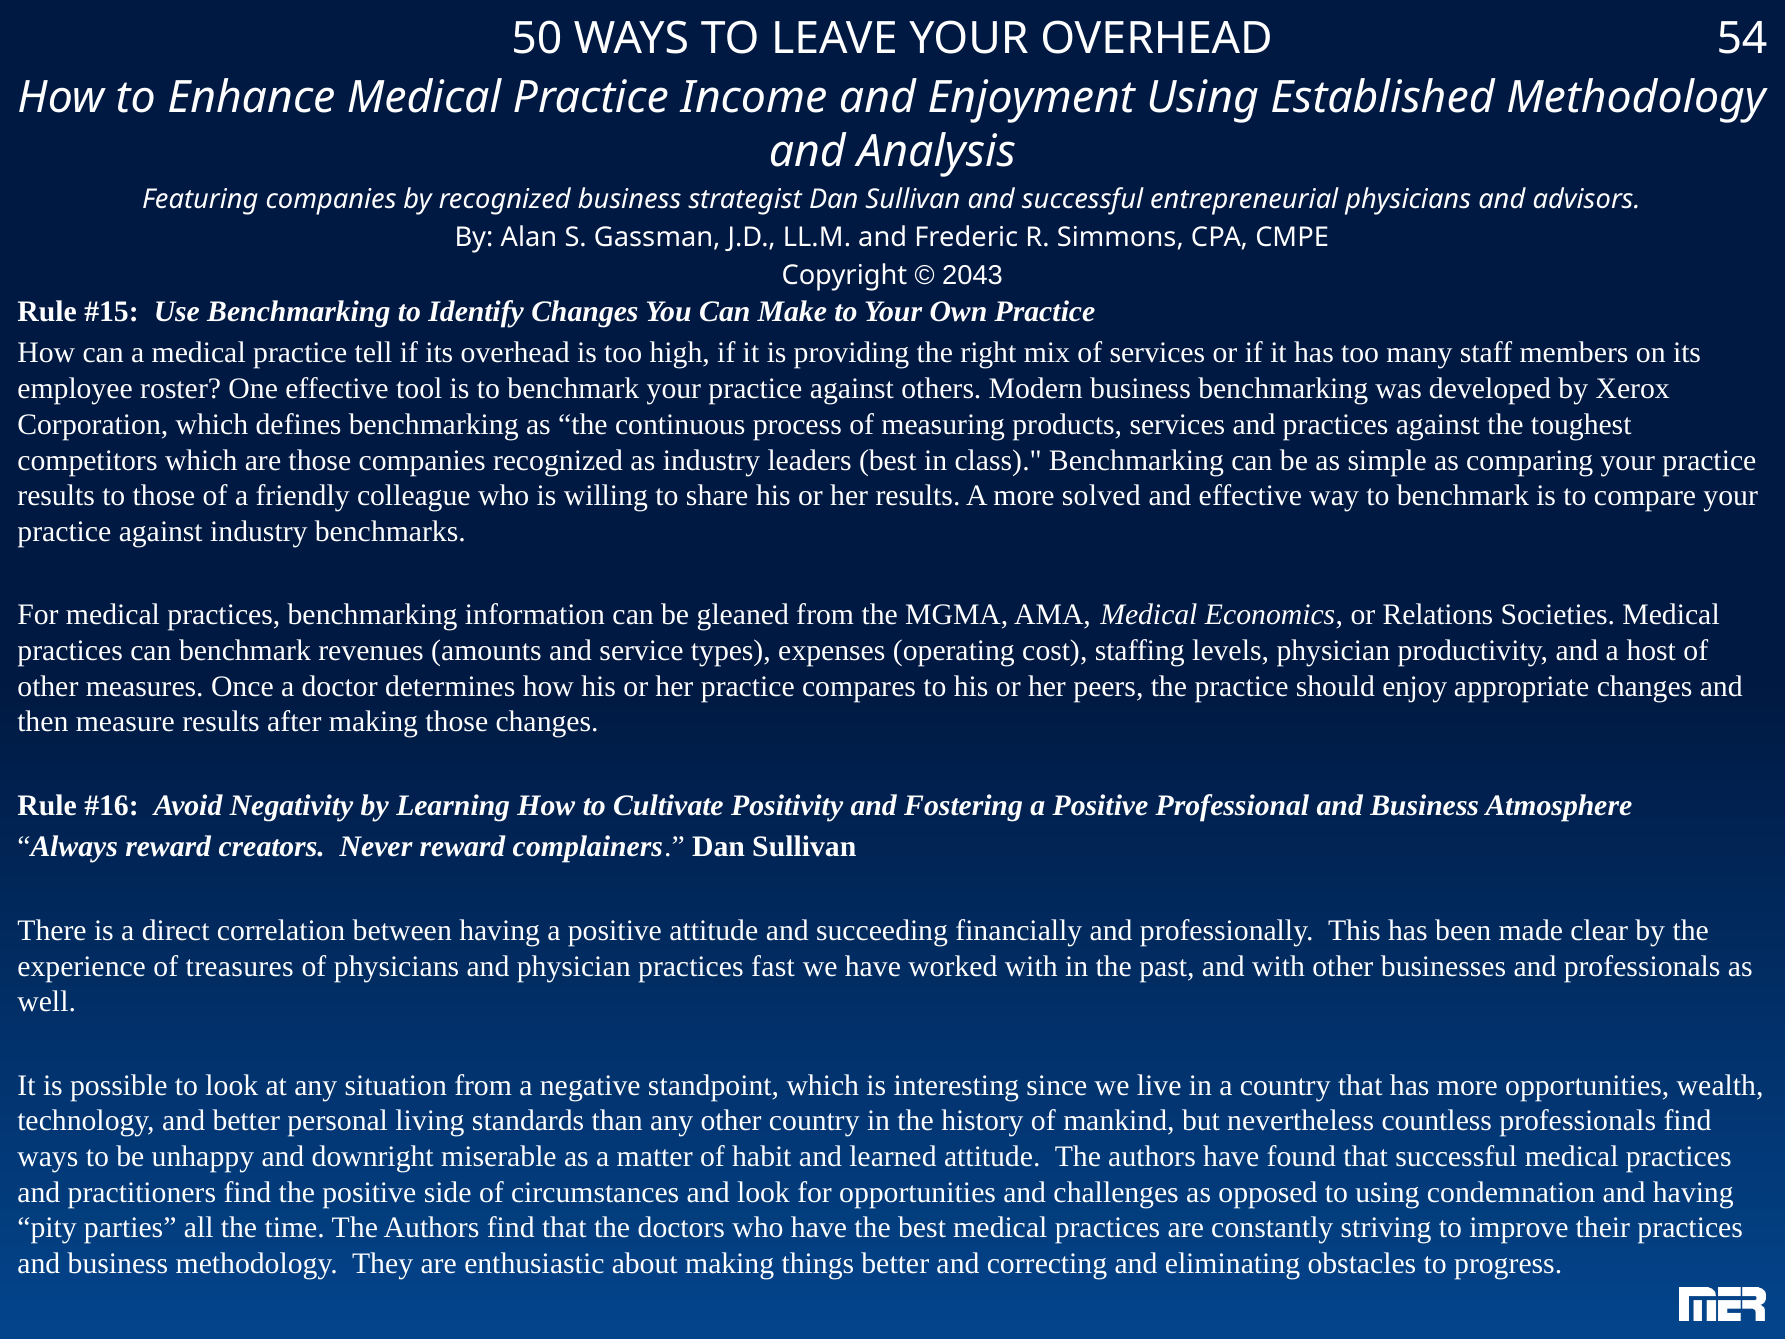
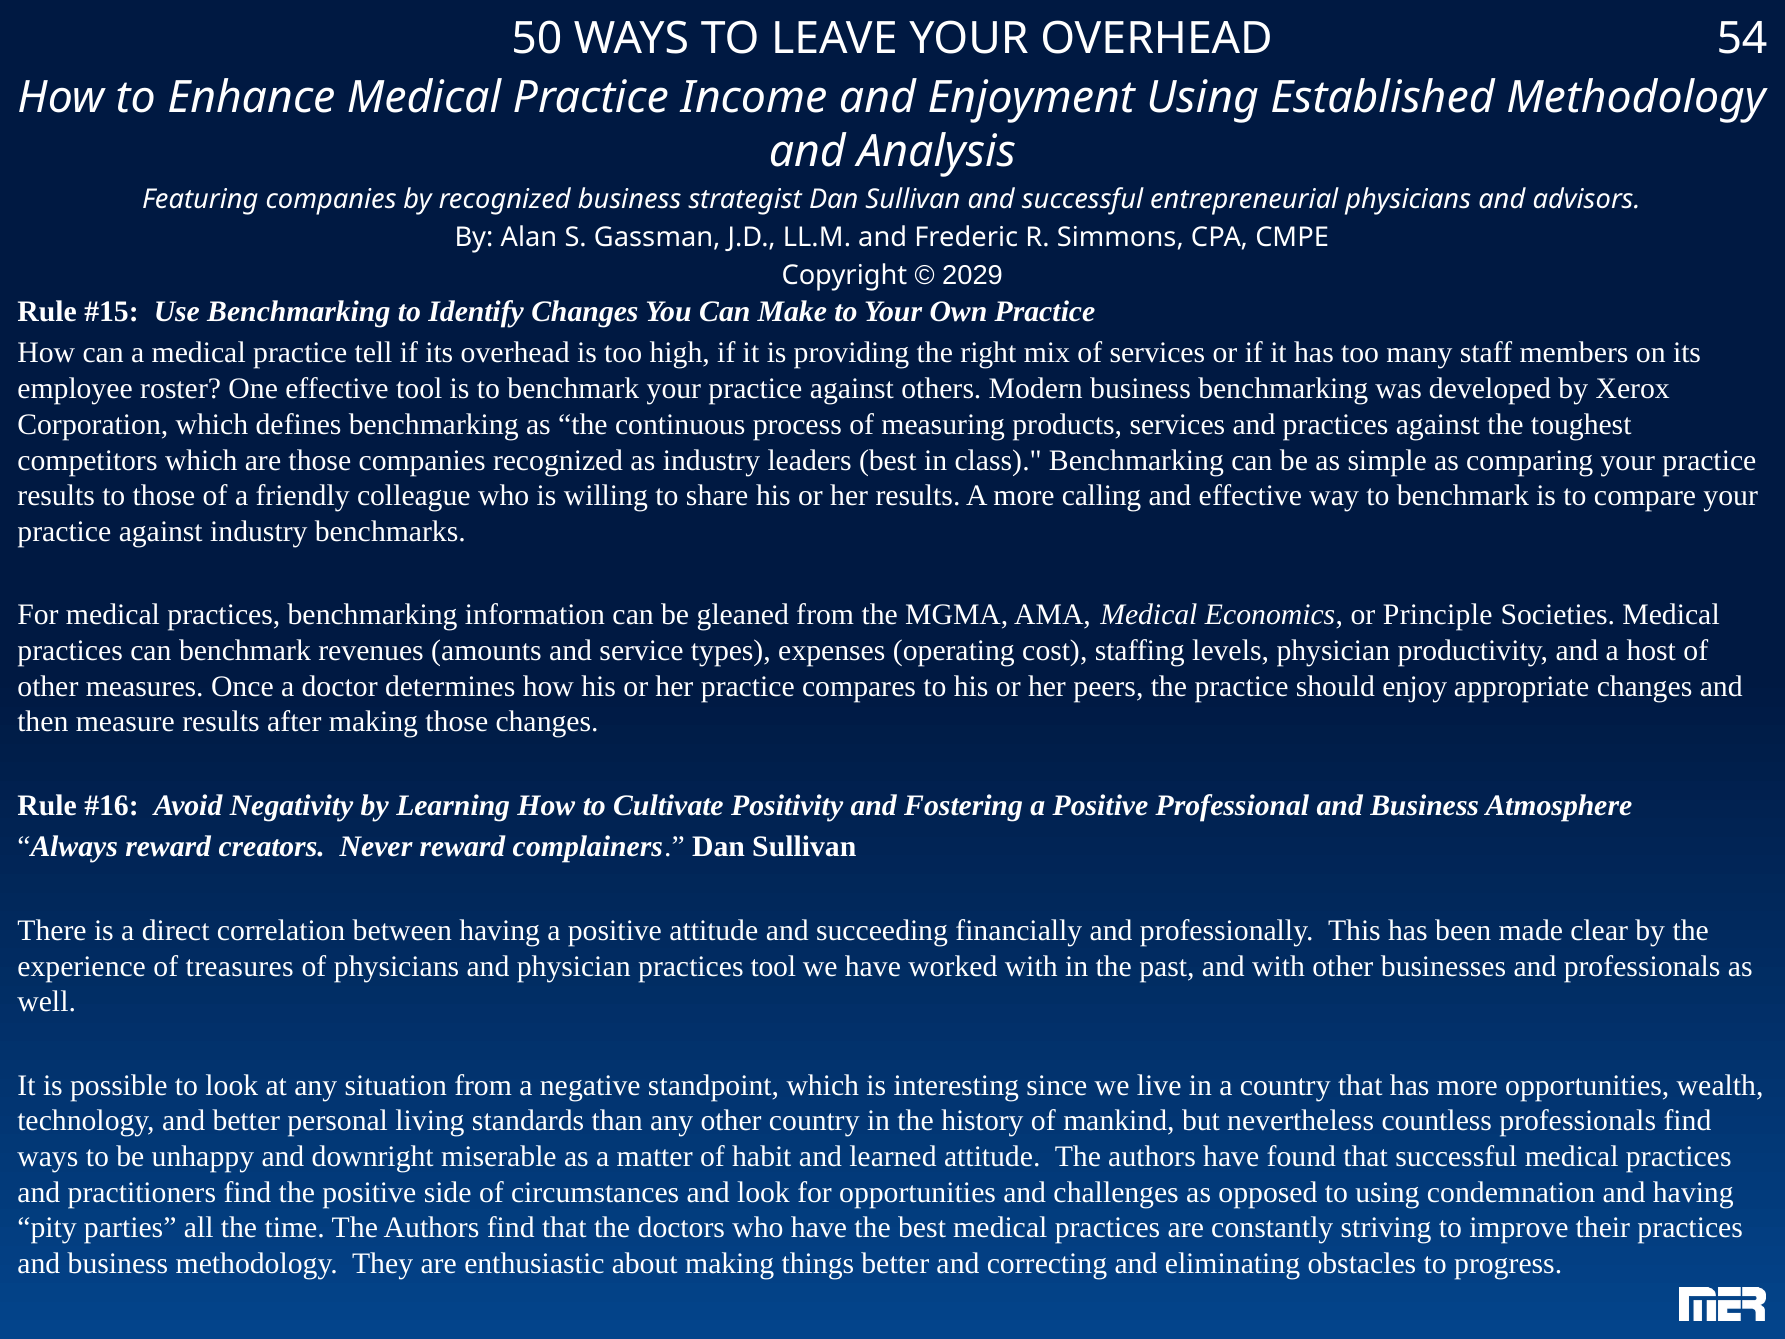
2043: 2043 -> 2029
solved: solved -> calling
Relations: Relations -> Principle
practices fast: fast -> tool
